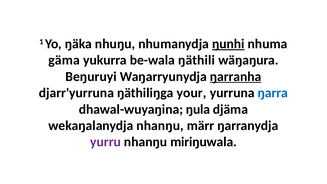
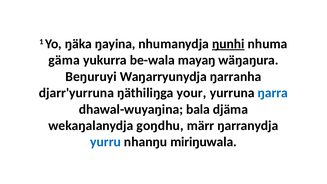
nhuŋu: nhuŋu -> ŋayina
ŋäthili: ŋäthili -> mayaŋ
ŋarranha underline: present -> none
ŋula: ŋula -> bala
wekaŋalanydja nhanŋu: nhanŋu -> goŋdhu
yurru colour: purple -> blue
